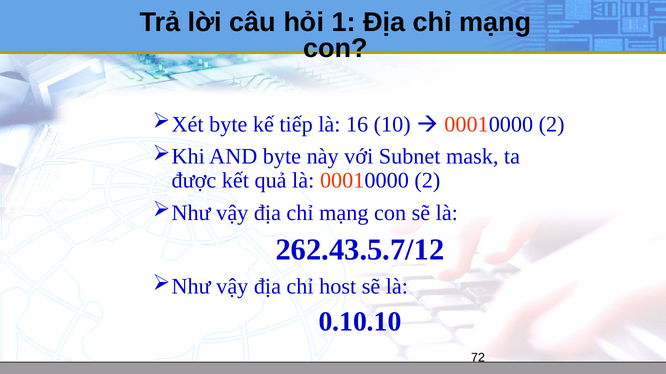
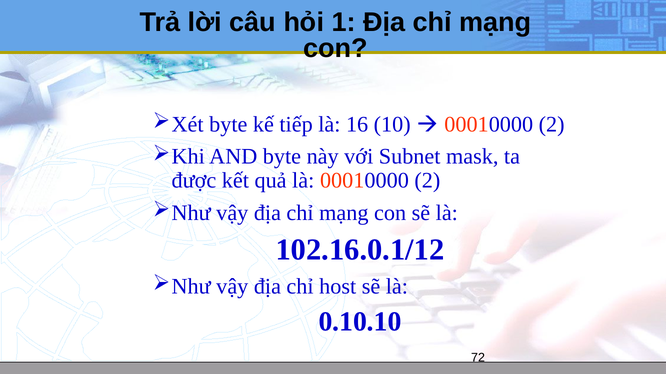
262.43.5.7/12: 262.43.5.7/12 -> 102.16.0.1/12
